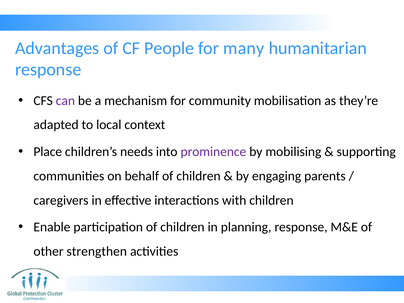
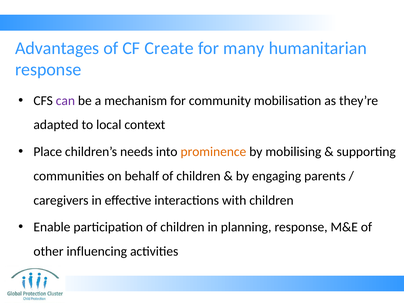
People: People -> Create
prominence colour: purple -> orange
strengthen: strengthen -> influencing
